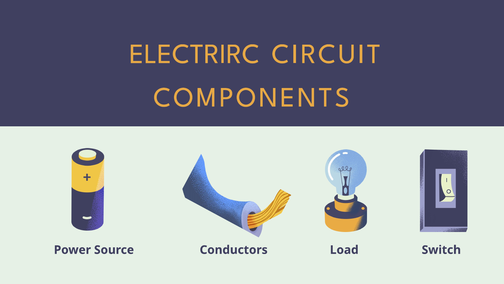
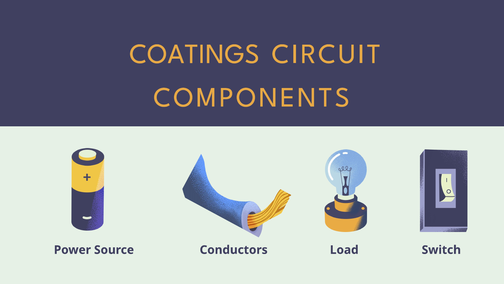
ELECTRIRC: ELECTRIRC -> COATINGS
